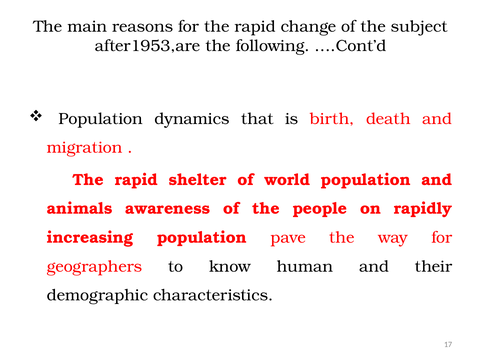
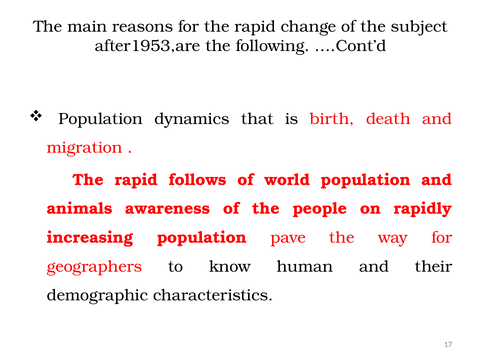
shelter: shelter -> follows
